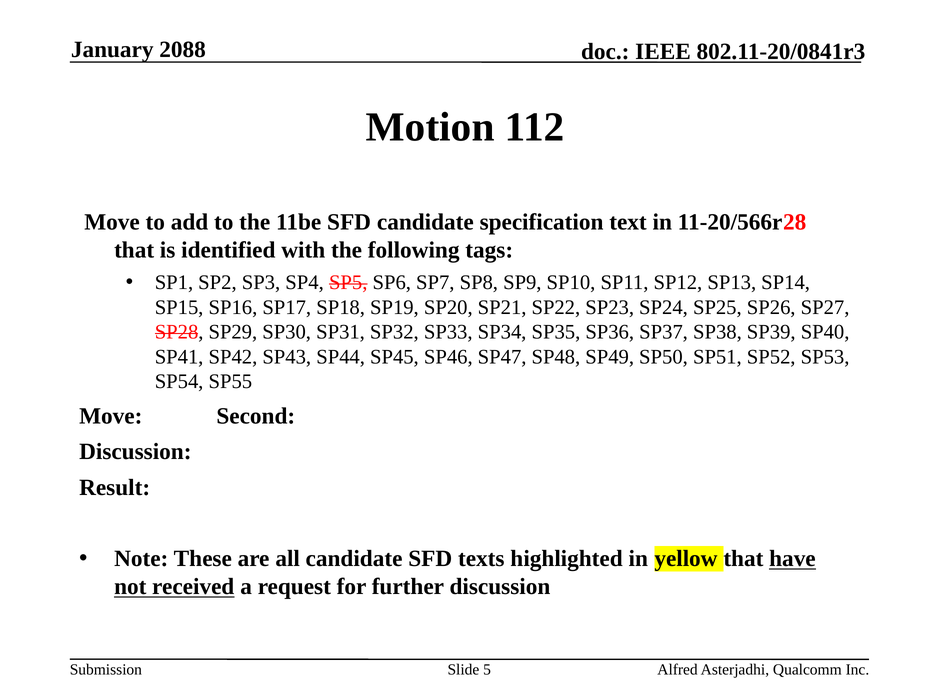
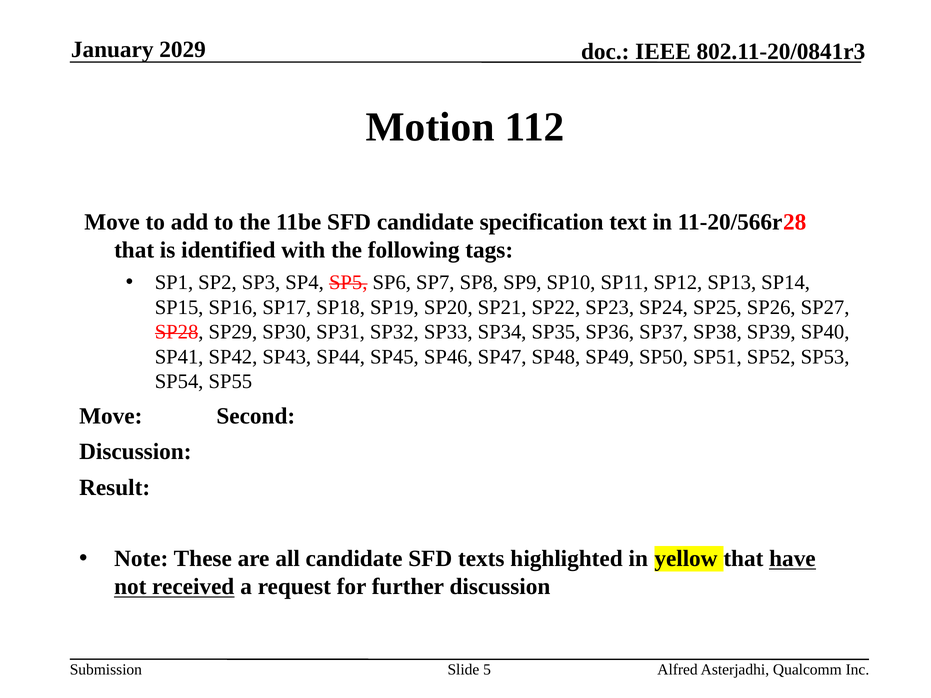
2088: 2088 -> 2029
